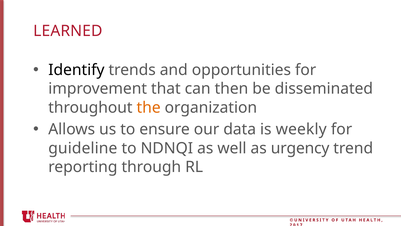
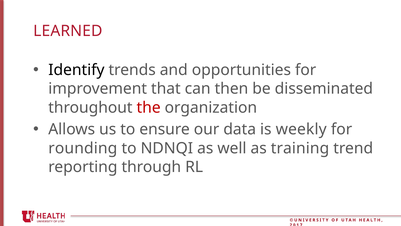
the colour: orange -> red
guideline: guideline -> rounding
urgency: urgency -> training
